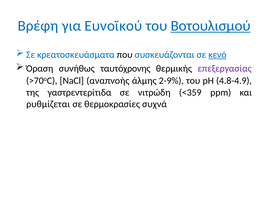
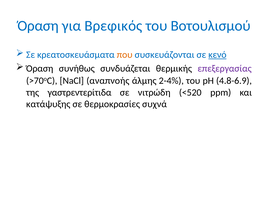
Βρέφη at (38, 26): Βρέφη -> Όραση
Ευνοϊκού: Ευνοϊκού -> Βρεφικός
Βοτουλισμού underline: present -> none
που colour: black -> orange
ταυτόχρονης: ταυτόχρονης -> συνδυάζεται
2-9%: 2-9% -> 2-4%
4.8-4.9: 4.8-4.9 -> 4.8-6.9
<359: <359 -> <520
ρυθμίζεται: ρυθμίζεται -> κατάψυξης
